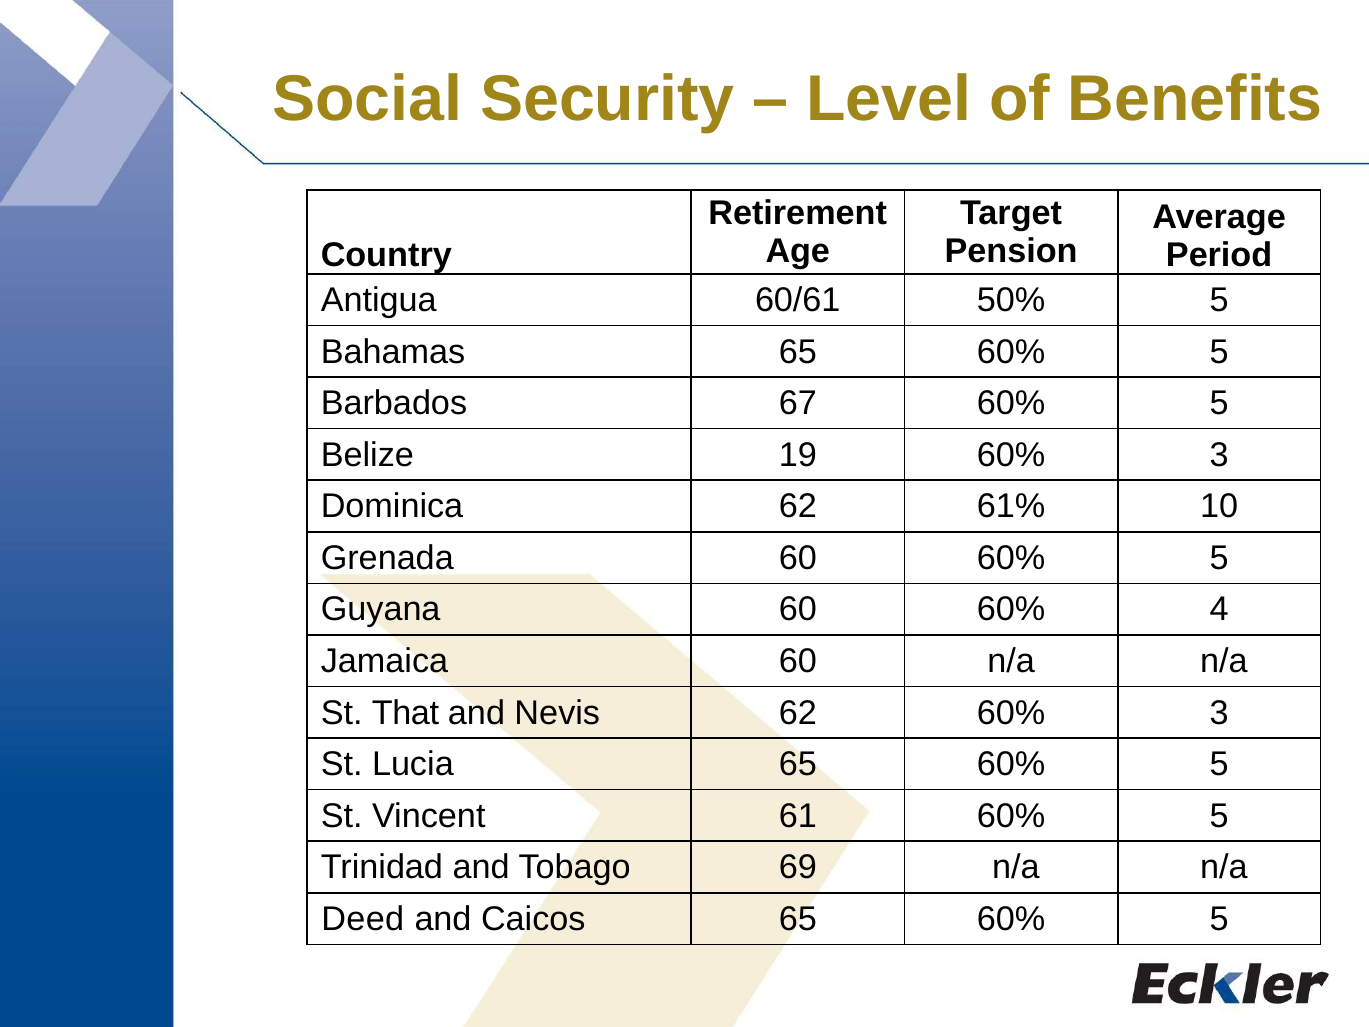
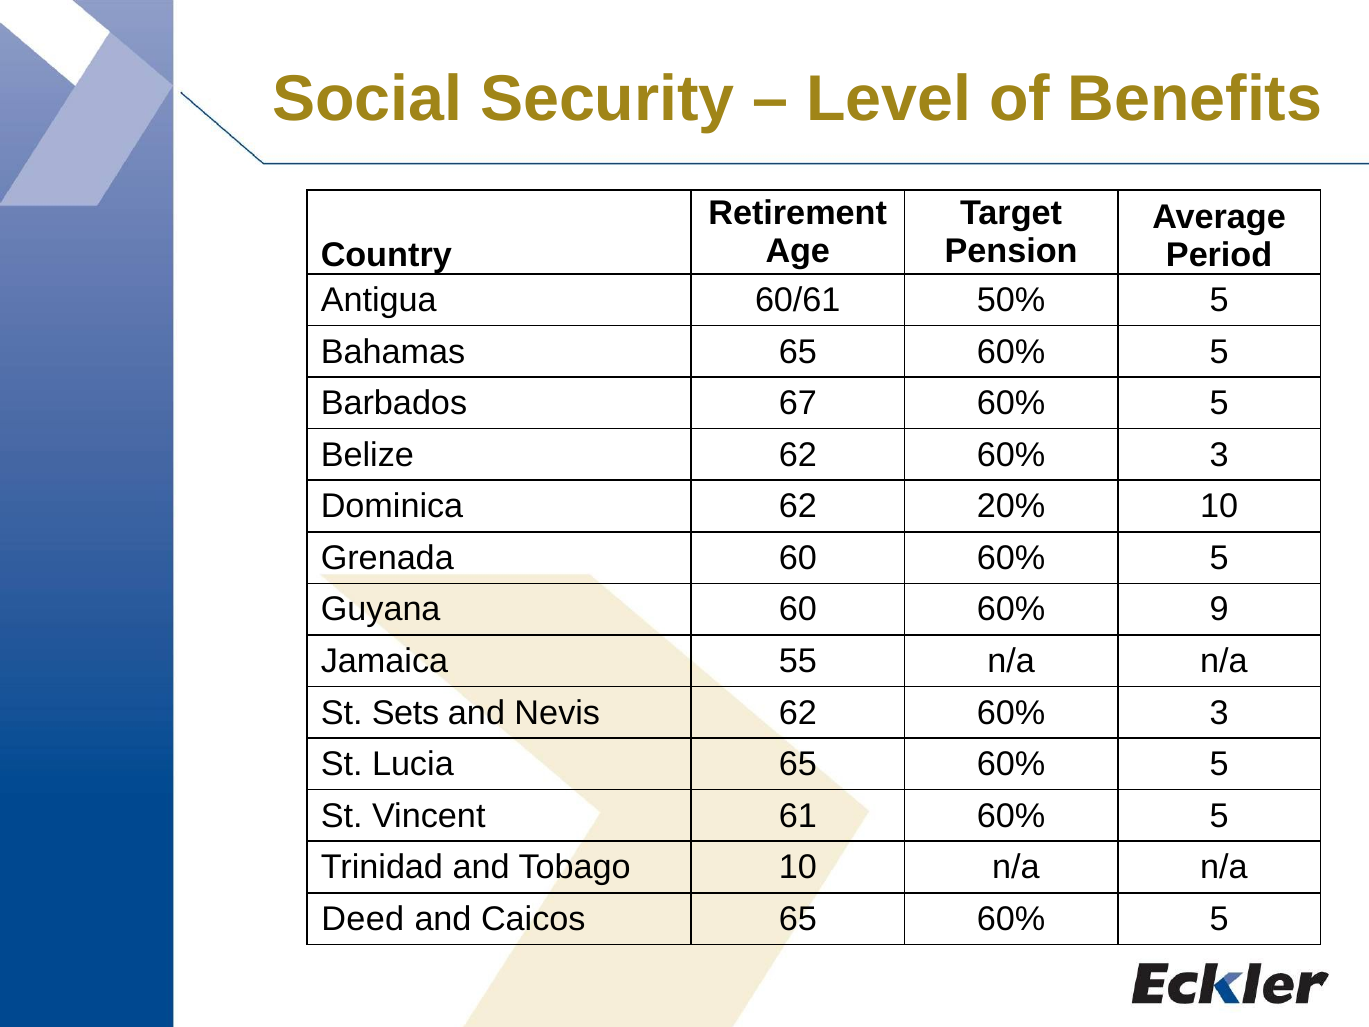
Belize 19: 19 -> 62
61%: 61% -> 20%
4: 4 -> 9
Jamaica 60: 60 -> 55
That: That -> Sets
Tobago 69: 69 -> 10
